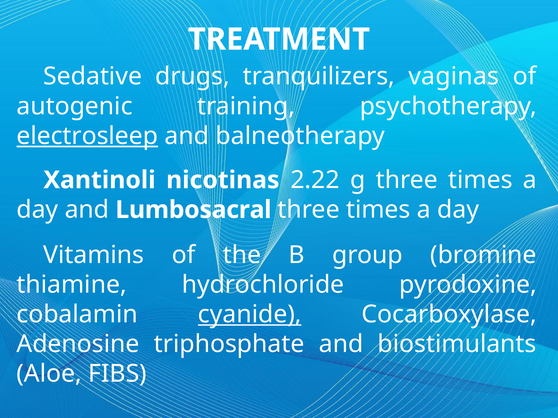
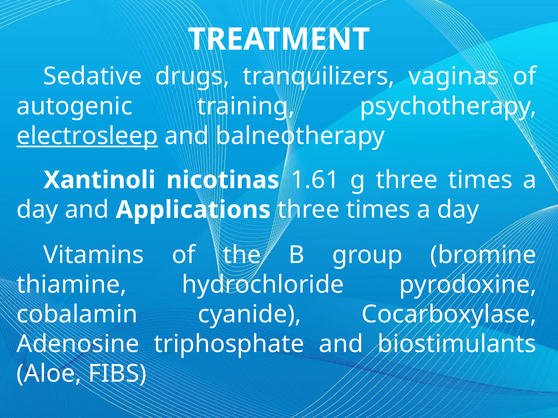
2.22: 2.22 -> 1.61
Lumbosacral: Lumbosacral -> Applications
cyanide underline: present -> none
